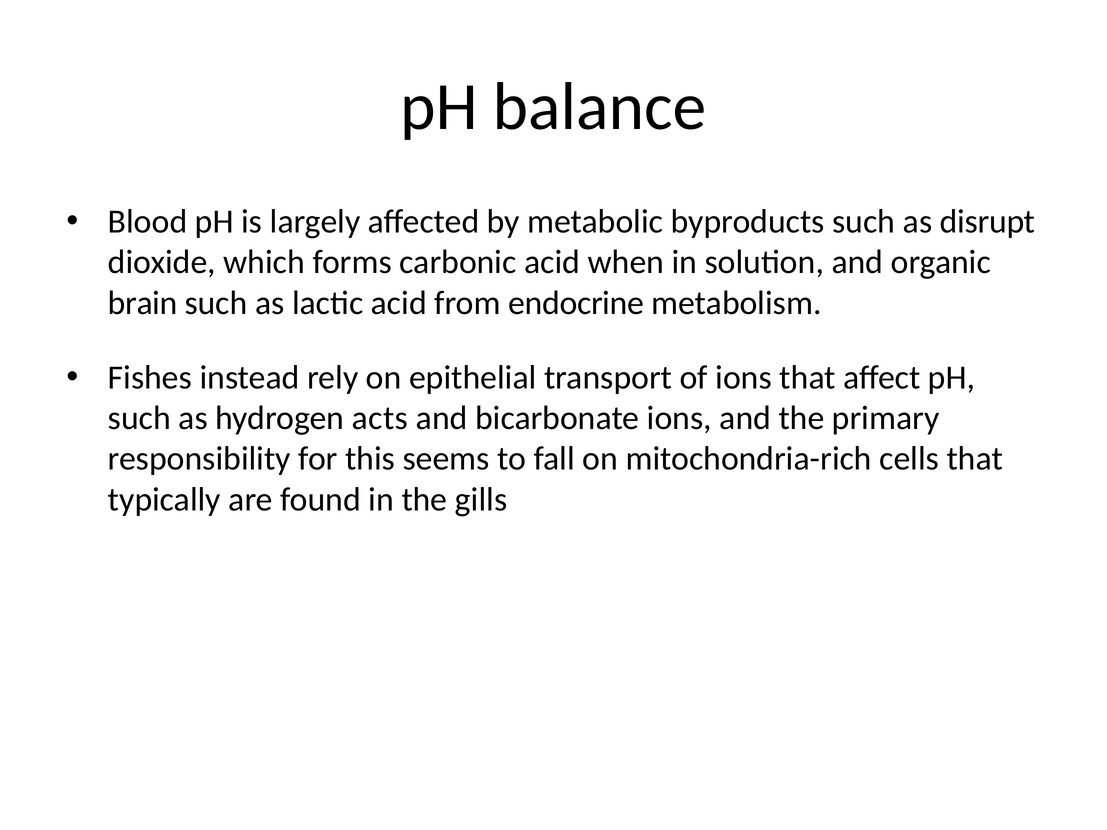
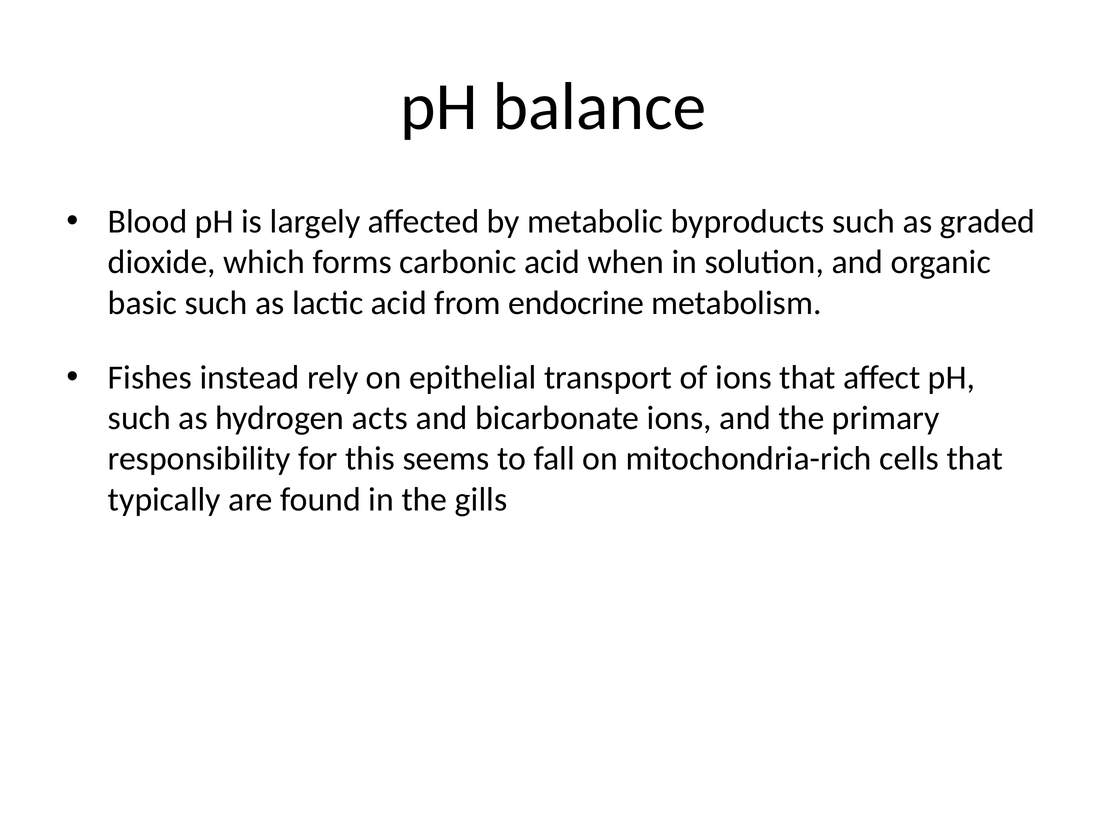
disrupt: disrupt -> graded
brain: brain -> basic
